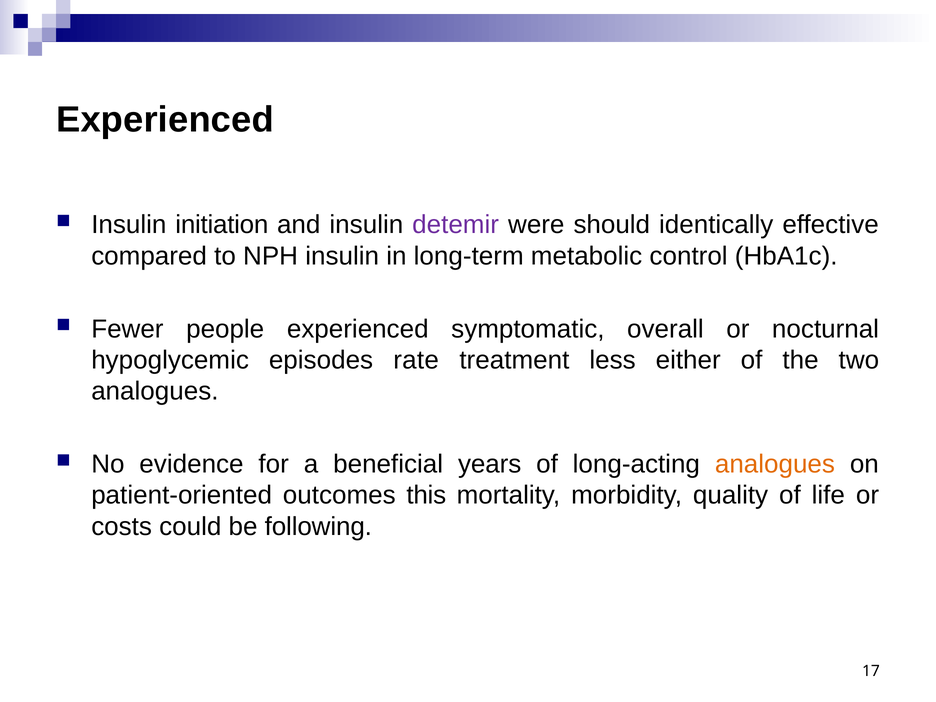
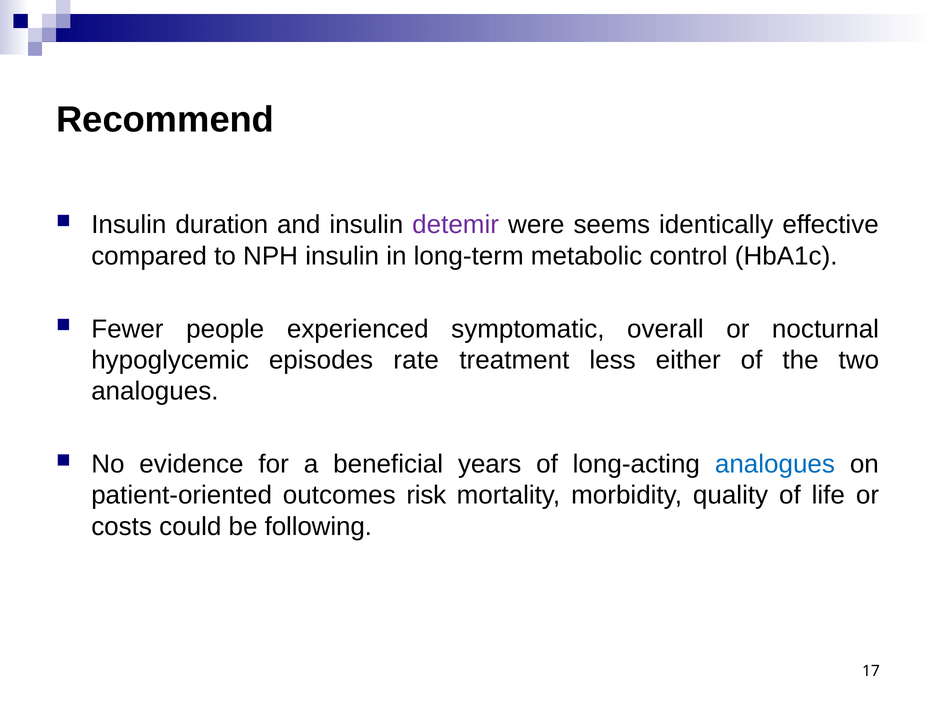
Experienced at (165, 120): Experienced -> Recommend
initiation: initiation -> duration
should: should -> seems
analogues at (775, 464) colour: orange -> blue
this: this -> risk
